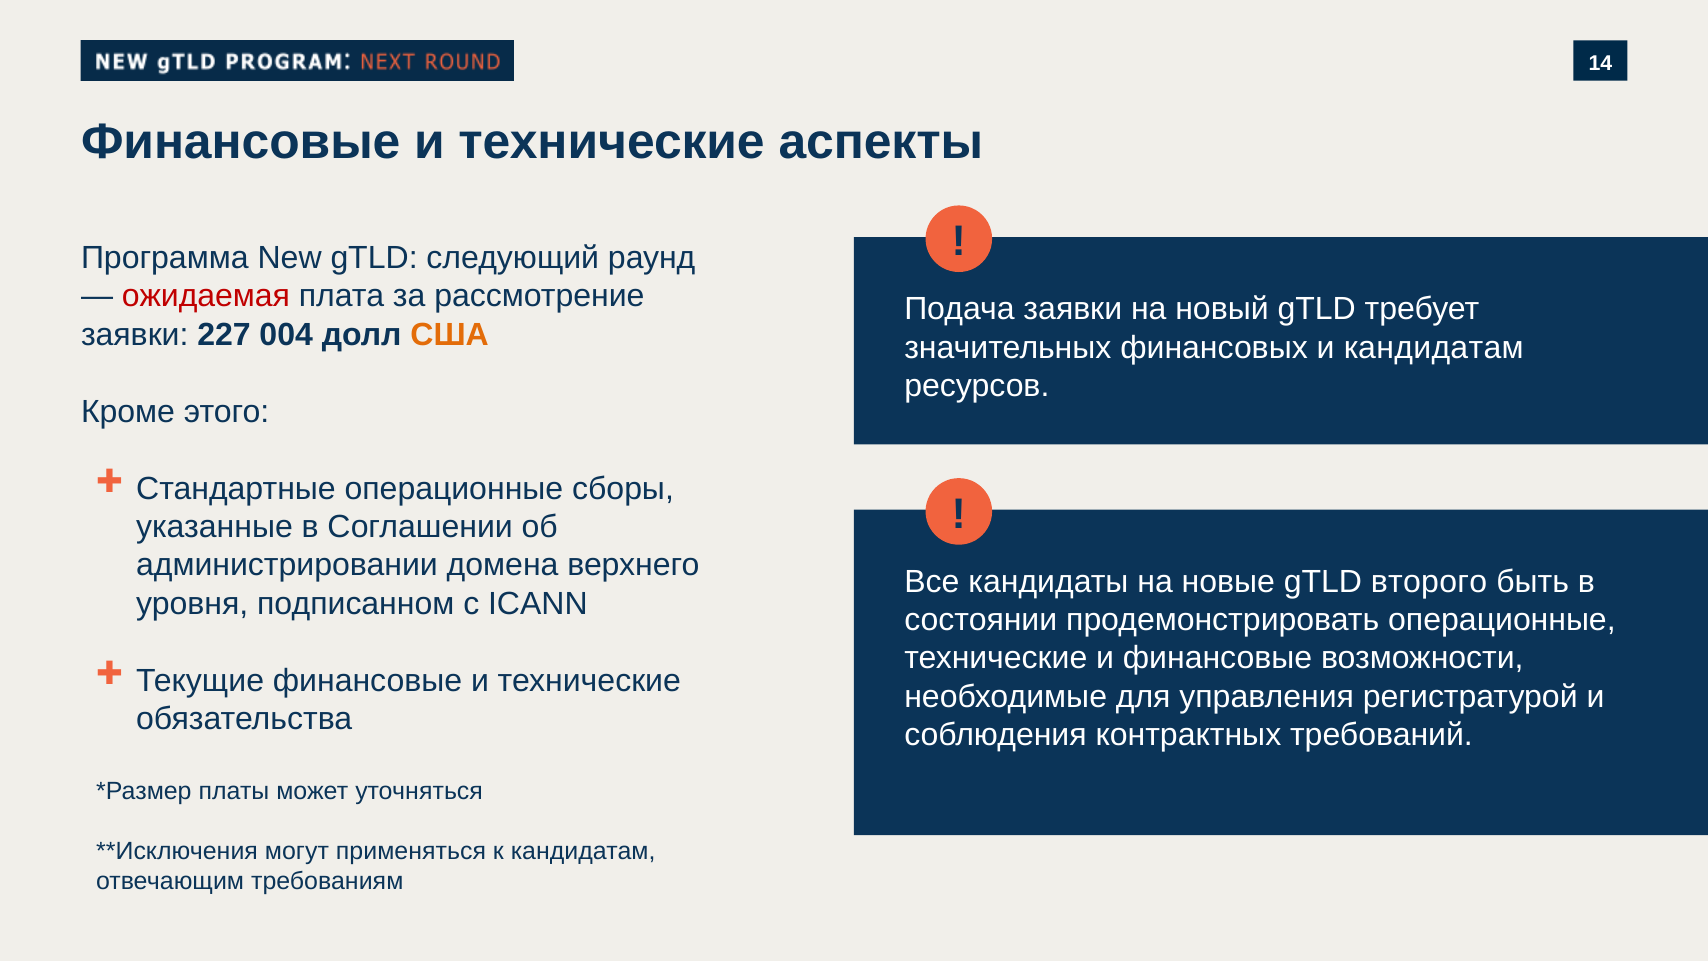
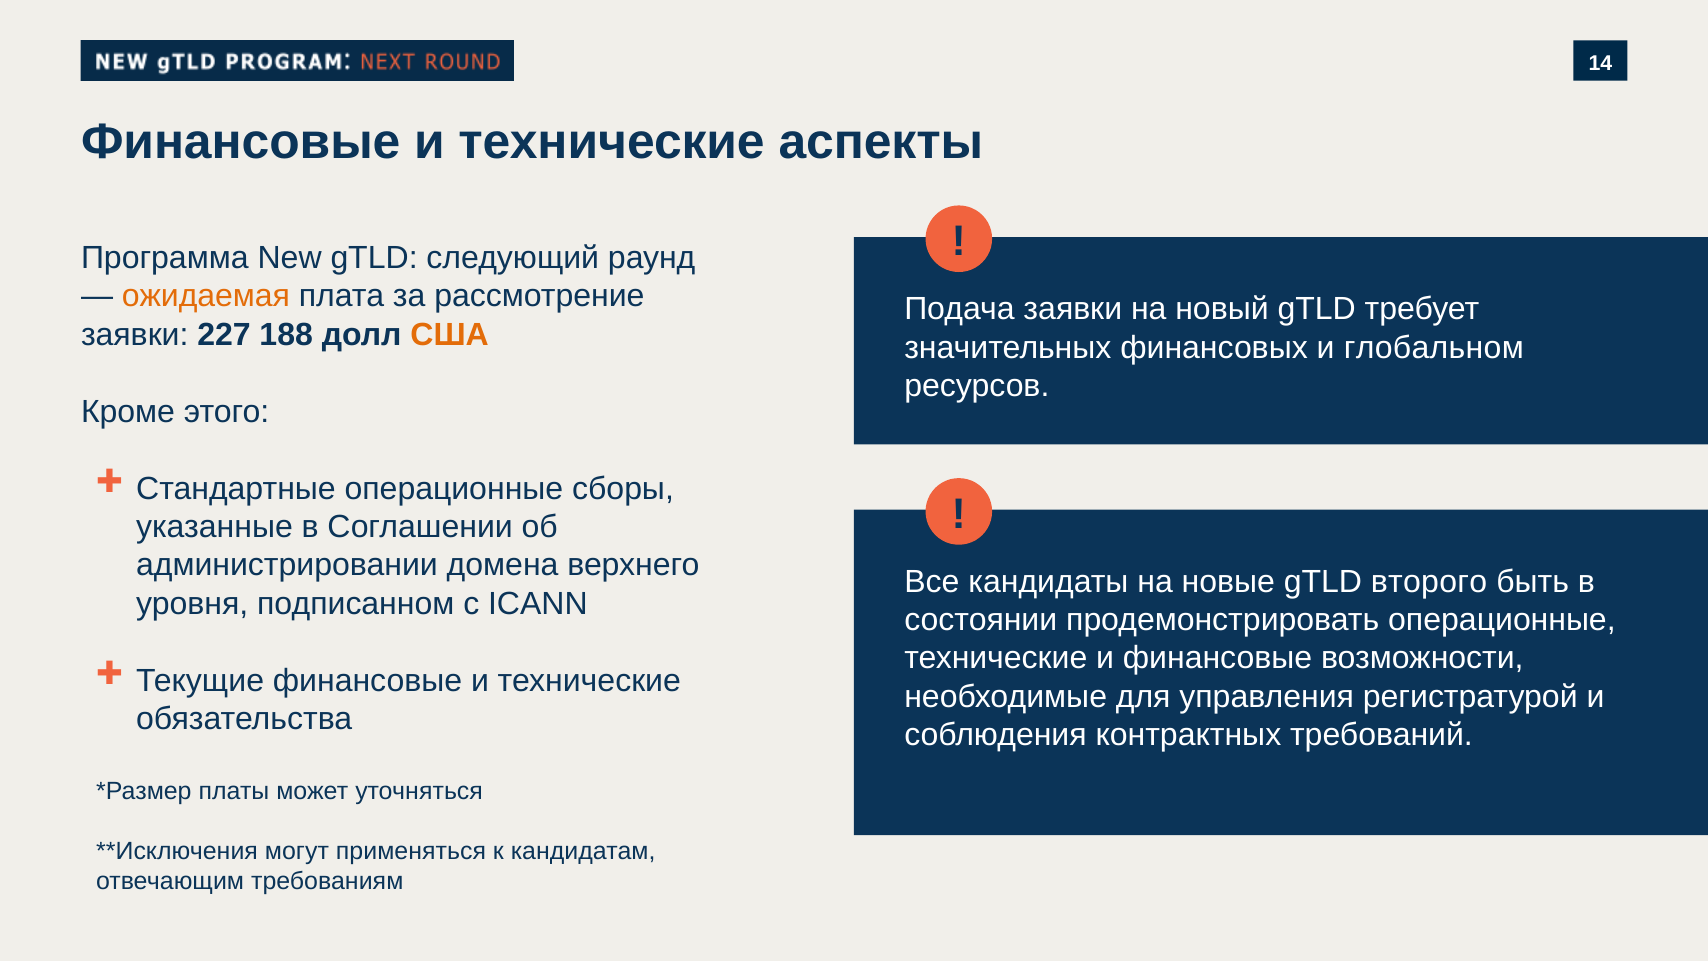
ожидаемая colour: red -> orange
004: 004 -> 188
и кандидатам: кандидатам -> глобальном
